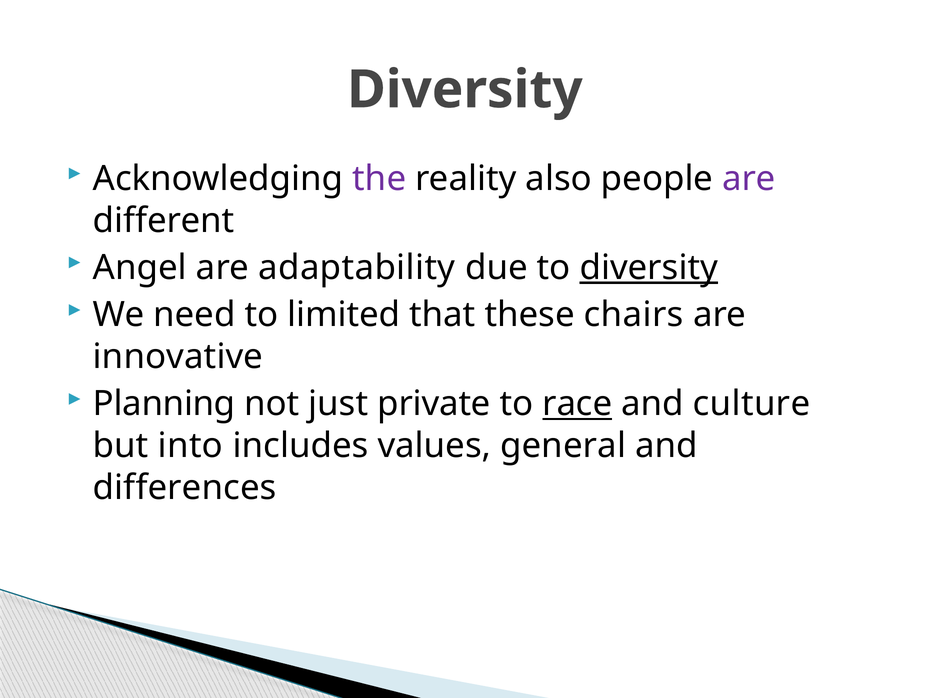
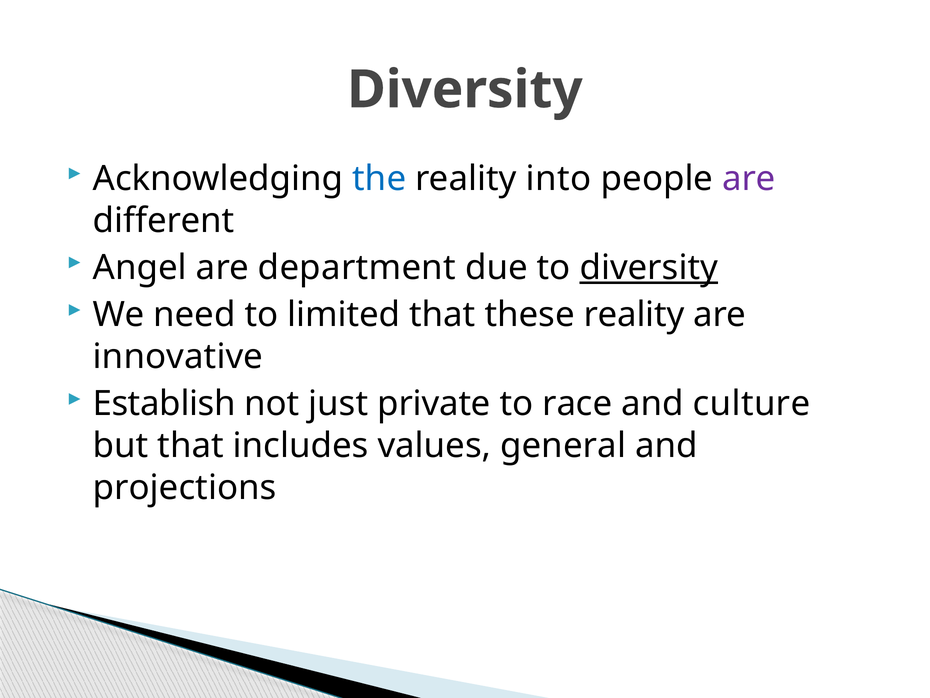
the colour: purple -> blue
also: also -> into
adaptability: adaptability -> department
these chairs: chairs -> reality
Planning: Planning -> Establish
race underline: present -> none
but into: into -> that
differences: differences -> projections
